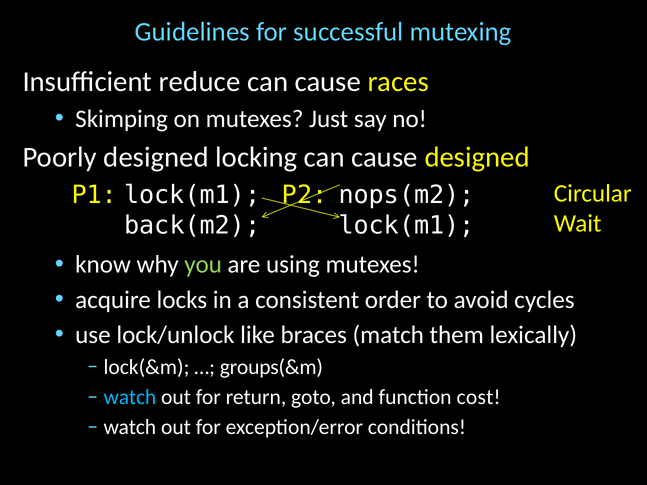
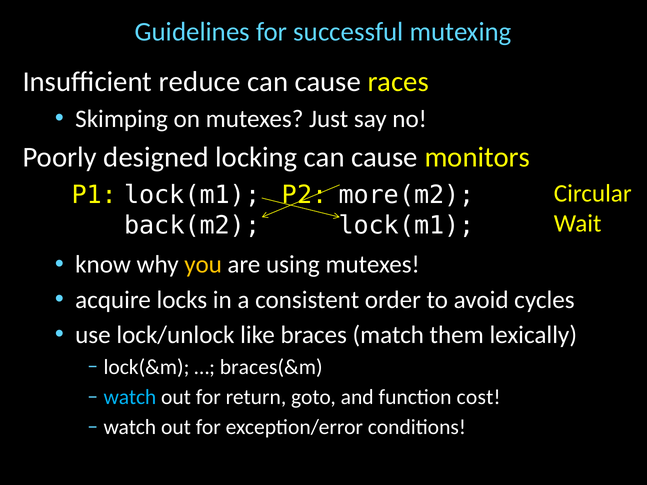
cause designed: designed -> monitors
nops(m2: nops(m2 -> more(m2
you colour: light green -> yellow
groups(&m: groups(&m -> braces(&m
